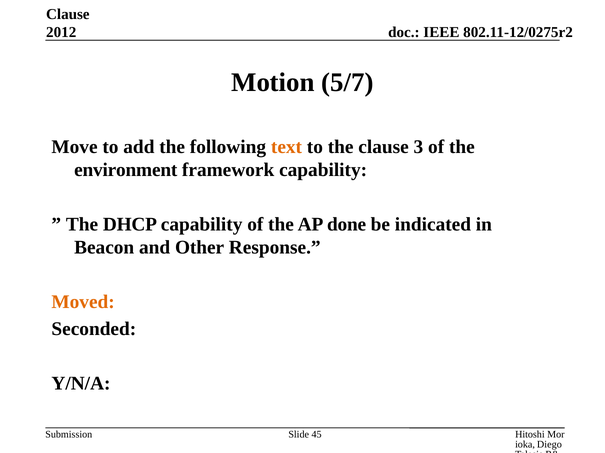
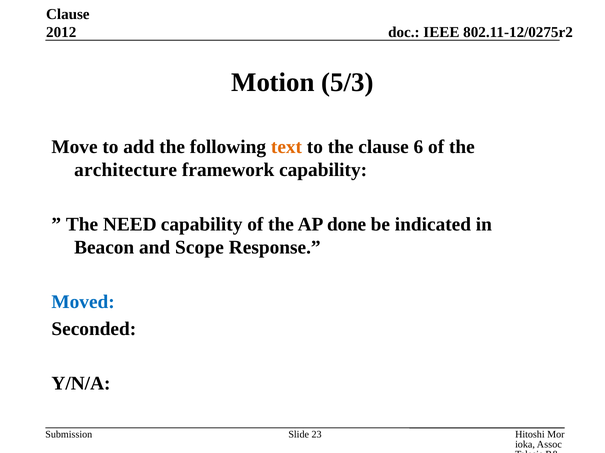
5/7: 5/7 -> 5/3
3: 3 -> 6
environment: environment -> architecture
DHCP: DHCP -> NEED
Other: Other -> Scope
Moved colour: orange -> blue
45: 45 -> 23
Diego: Diego -> Assoc
